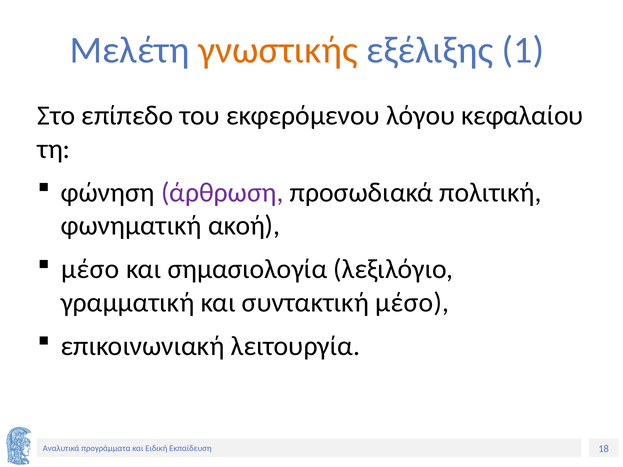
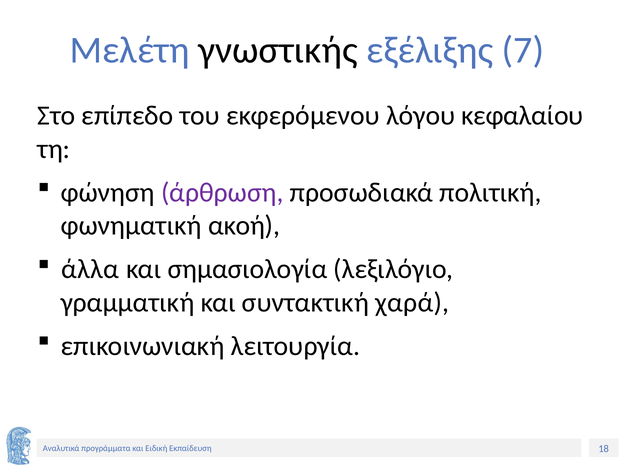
γνωστικής colour: orange -> black
1: 1 -> 7
μέσο at (90, 269): μέσο -> άλλα
συντακτική μέσο: μέσο -> χαρά
